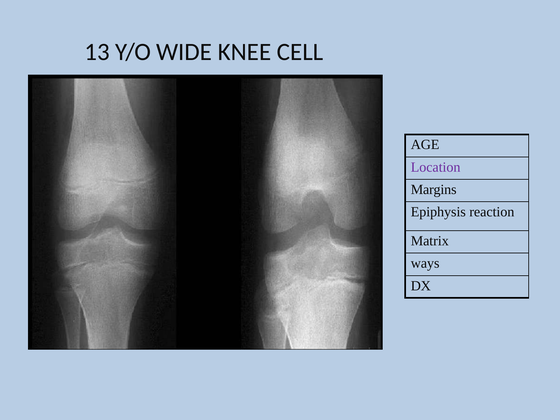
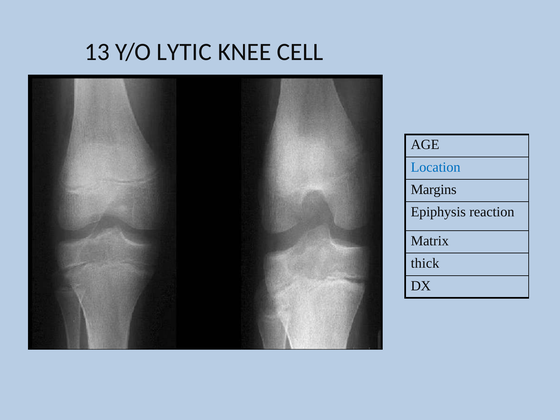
WIDE: WIDE -> LYTIC
Location colour: purple -> blue
ways: ways -> thick
